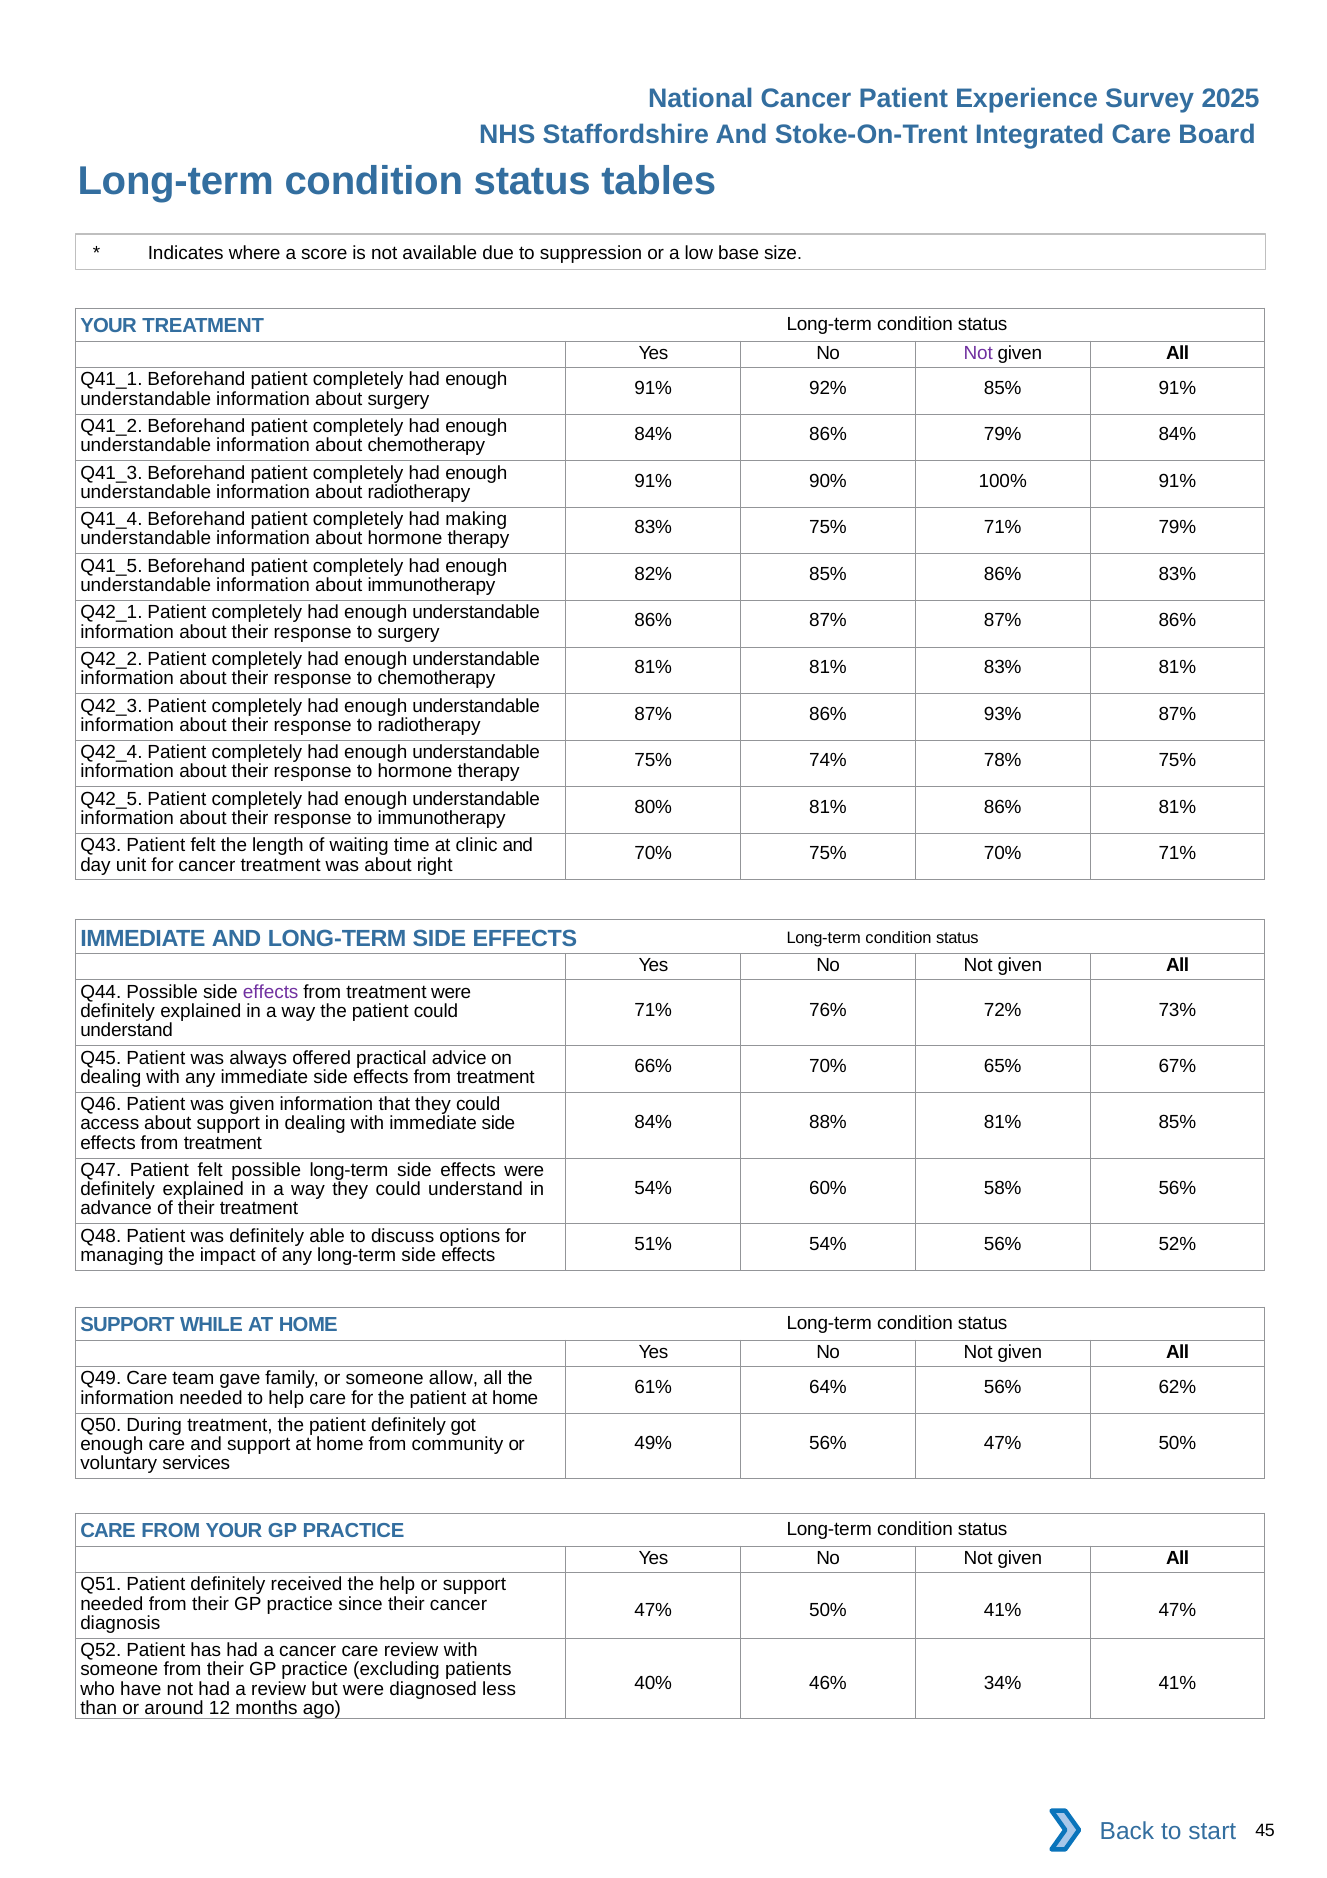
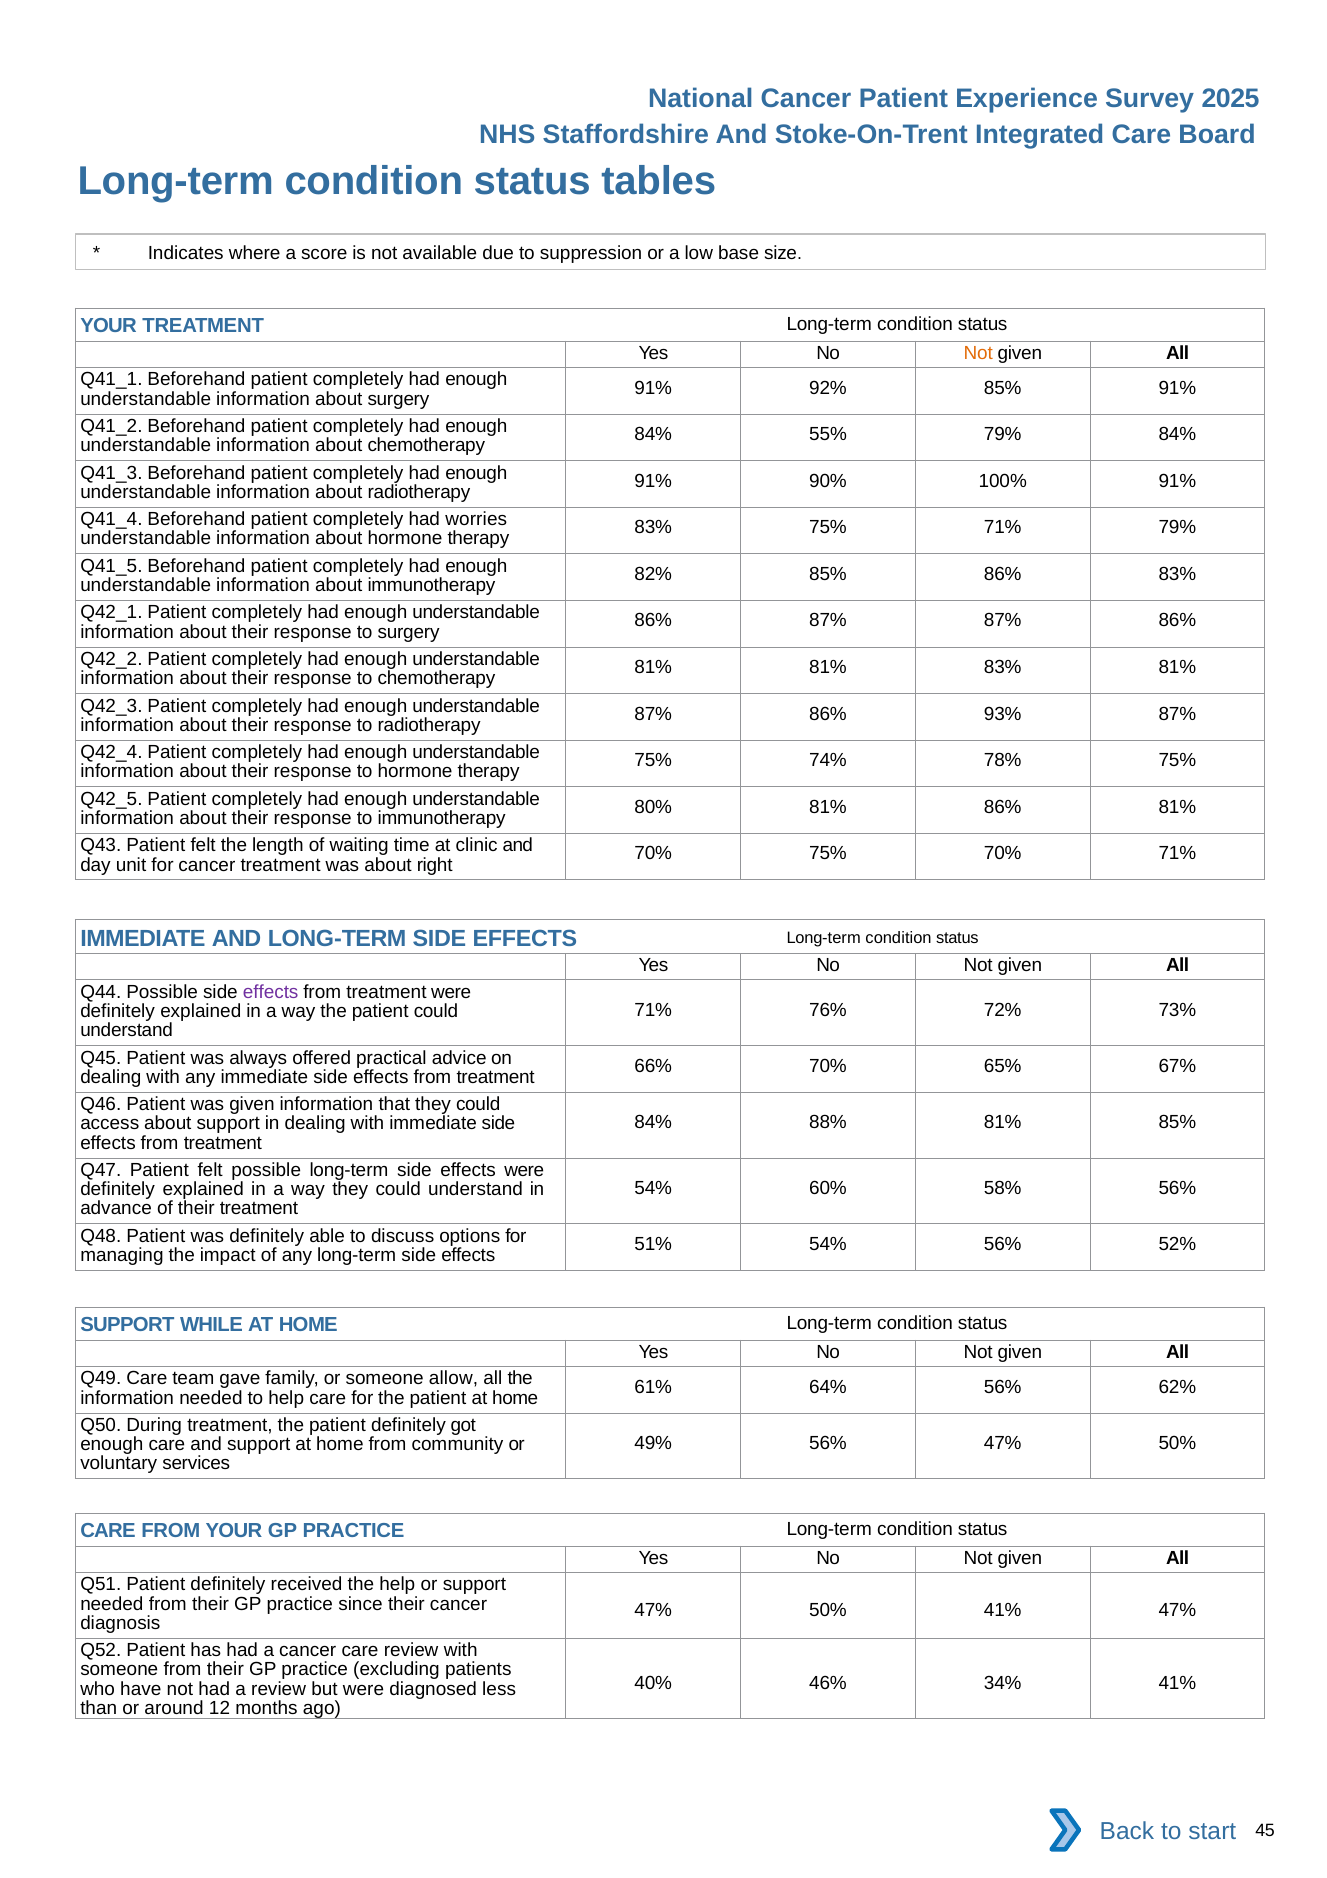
Not at (978, 353) colour: purple -> orange
84% 86%: 86% -> 55%
making: making -> worries
